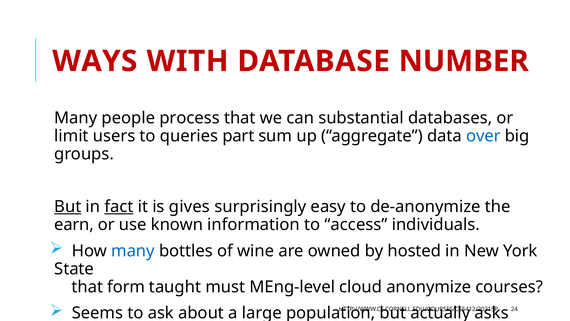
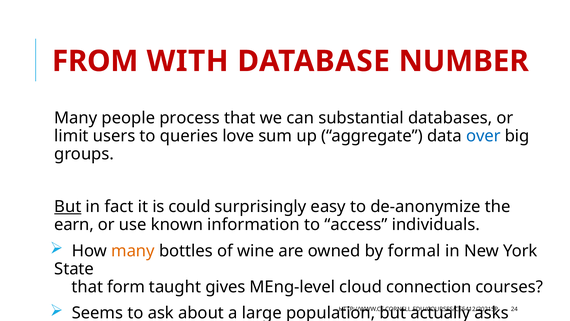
WAYS: WAYS -> FROM
part: part -> love
fact underline: present -> none
gives: gives -> could
many at (133, 251) colour: blue -> orange
hosted: hosted -> formal
must: must -> gives
anonymize: anonymize -> connection
